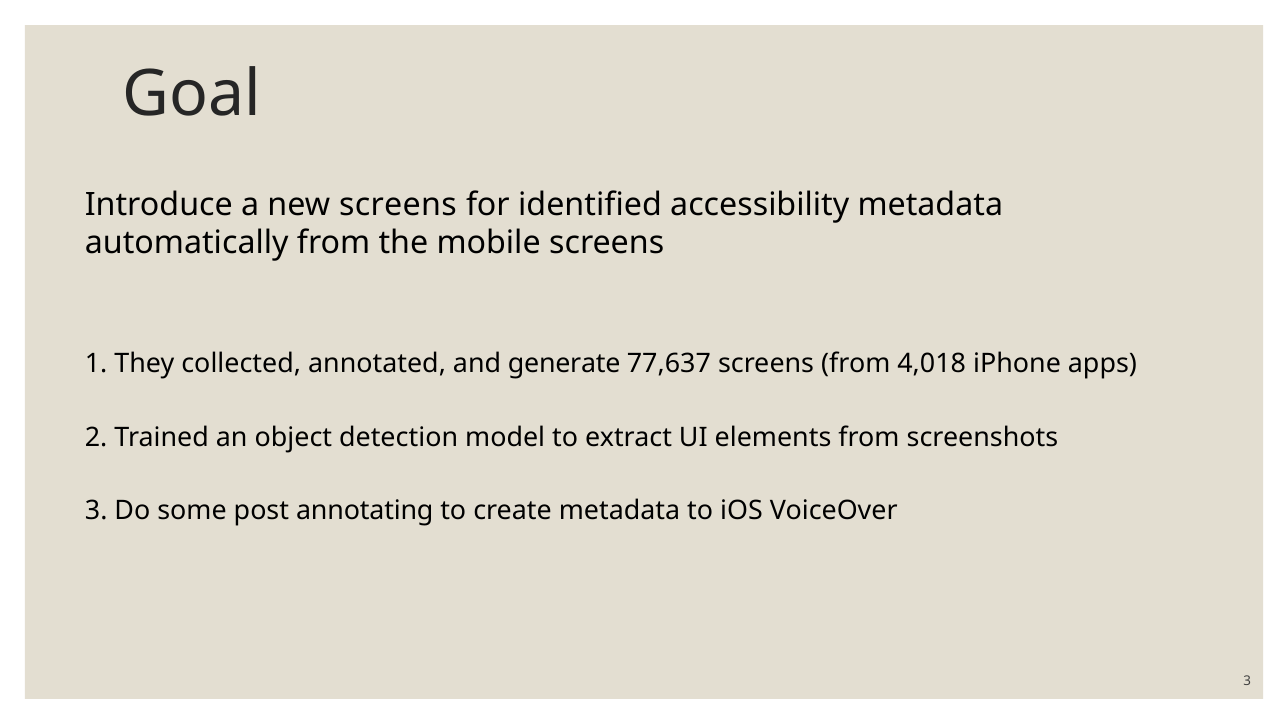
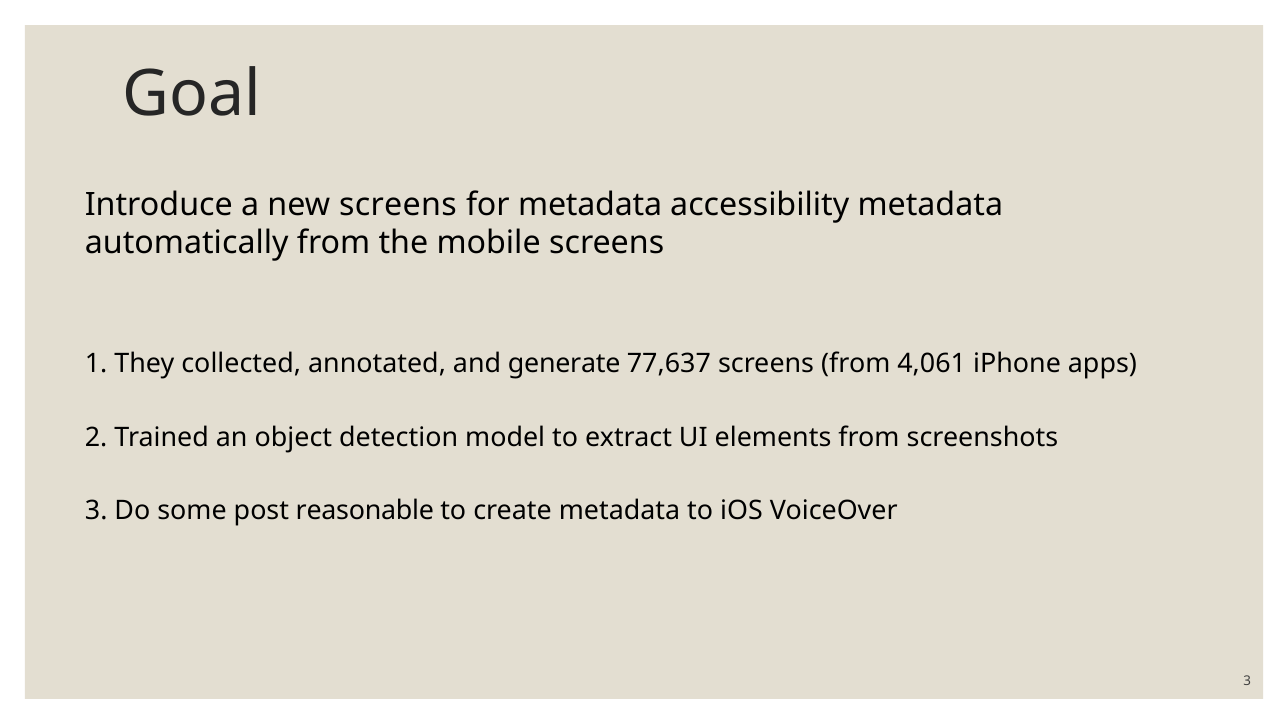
for identified: identified -> metadata
4,018: 4,018 -> 4,061
annotating: annotating -> reasonable
